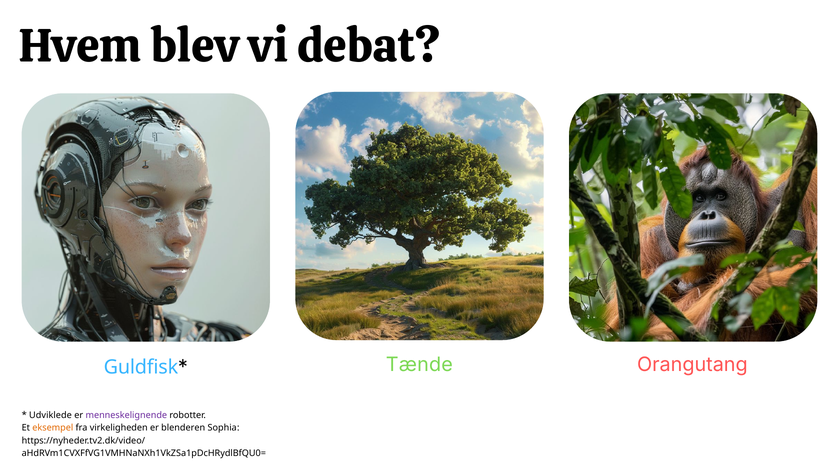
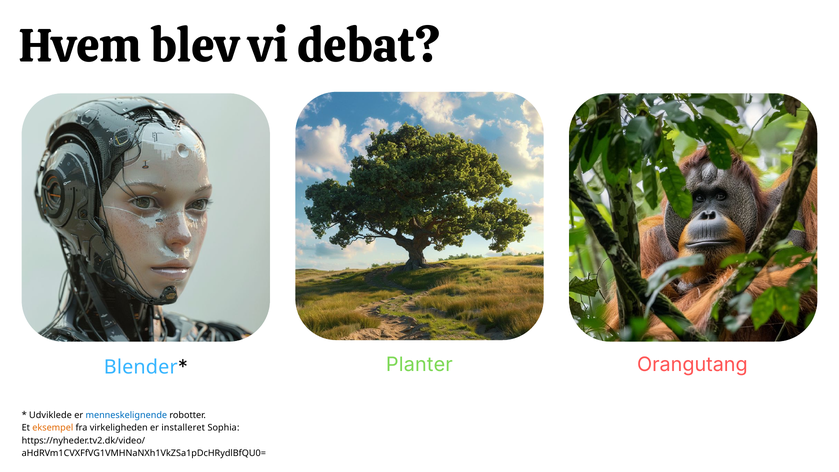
Tænde: Tænde -> Planter
Guldfisk: Guldfisk -> Blender
menneskelignende colour: purple -> blue
blenderen: blenderen -> installeret
